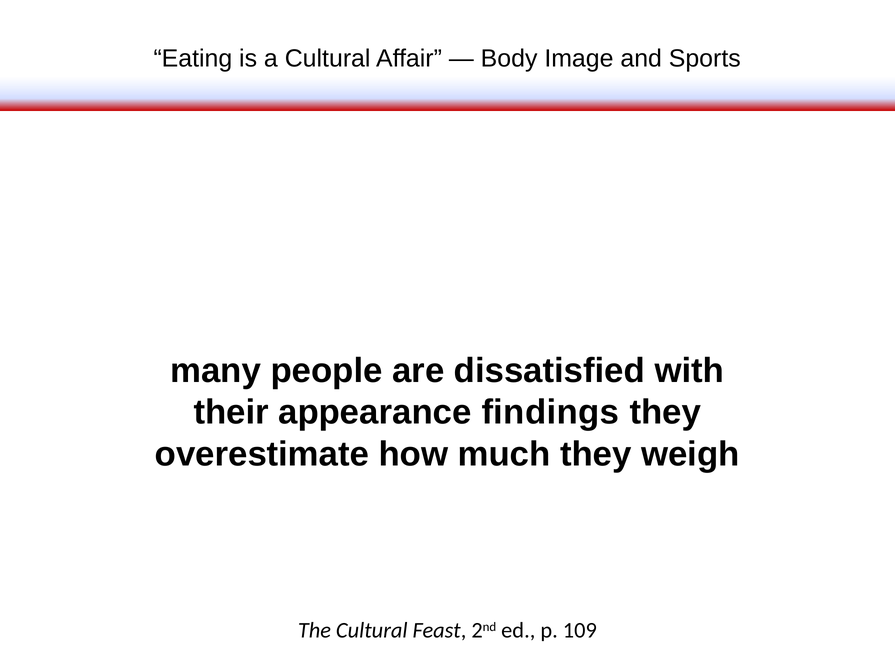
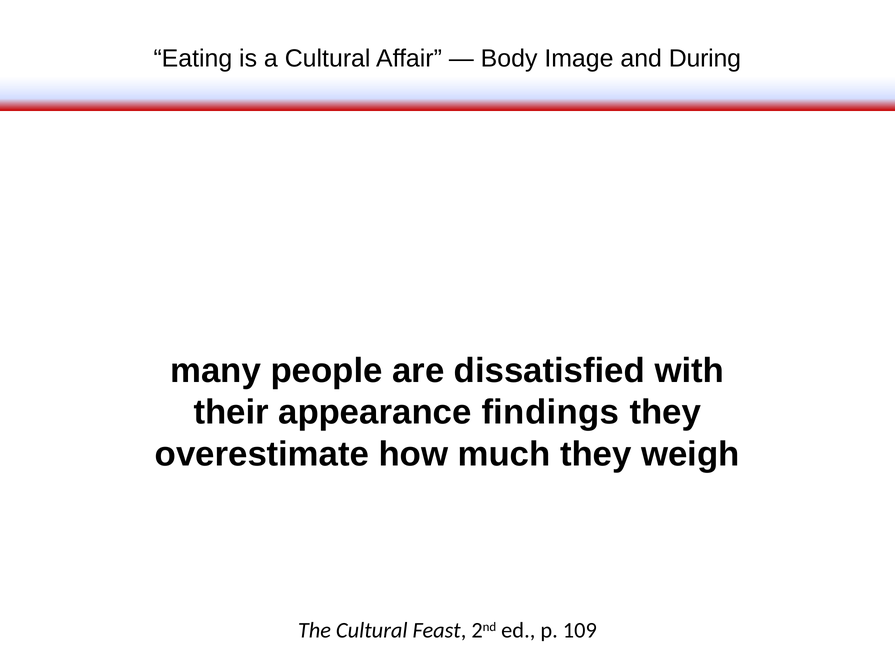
Sports: Sports -> During
